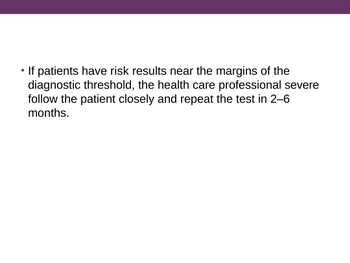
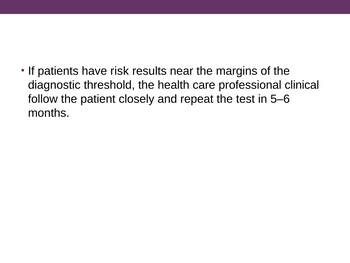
severe: severe -> clinical
2–6: 2–6 -> 5–6
